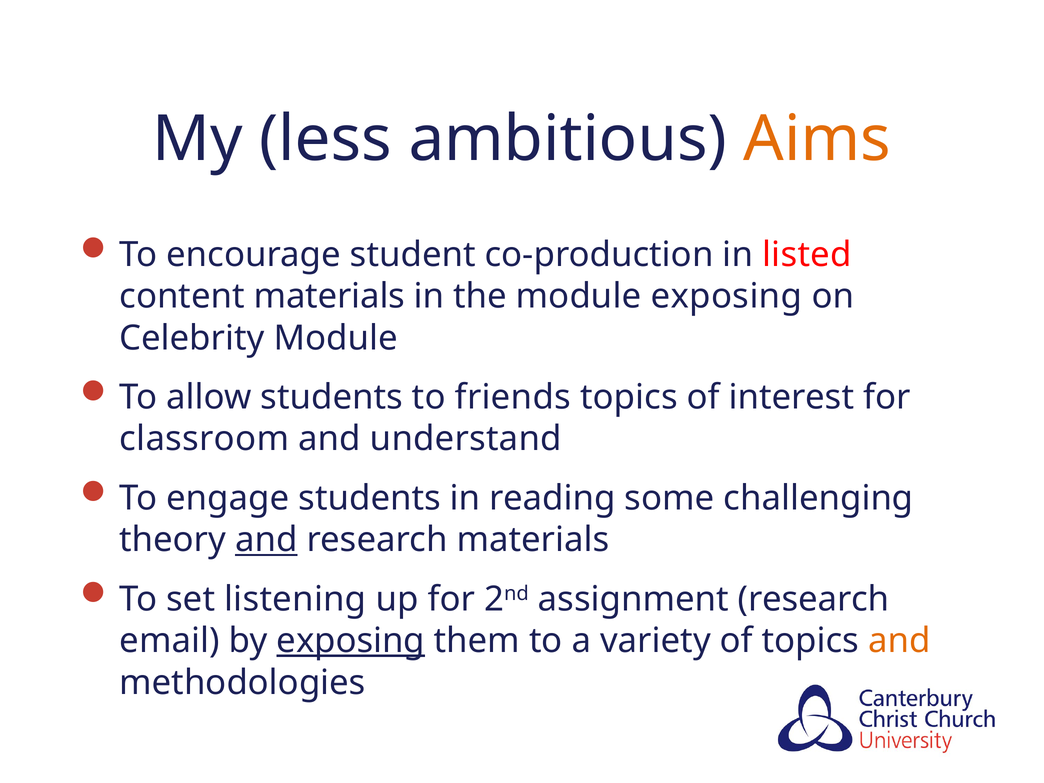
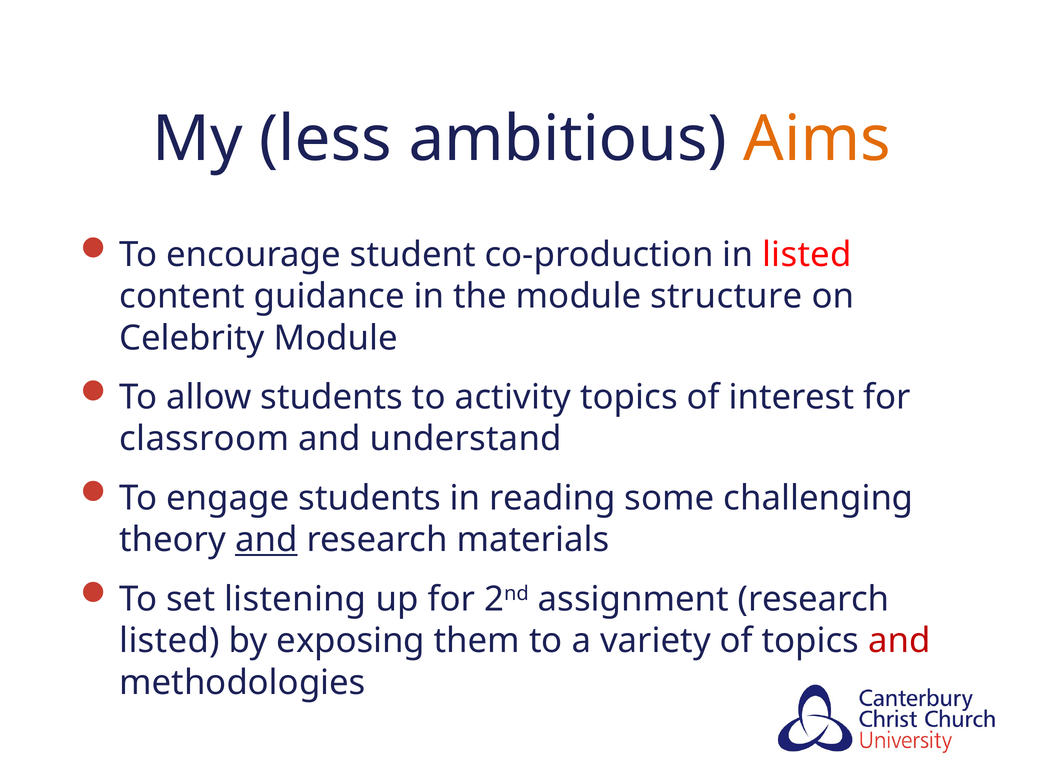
content materials: materials -> guidance
module exposing: exposing -> structure
friends: friends -> activity
email at (170, 641): email -> listed
exposing at (351, 641) underline: present -> none
and at (899, 641) colour: orange -> red
